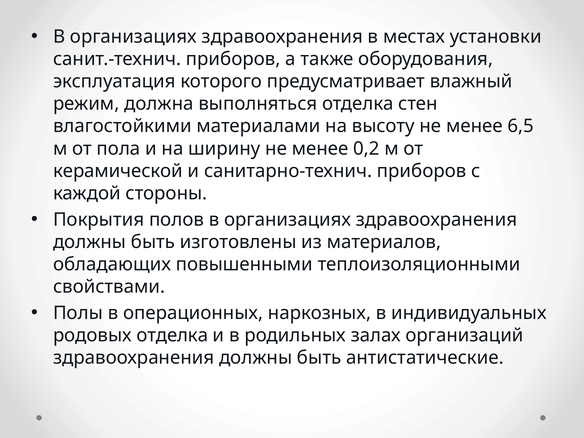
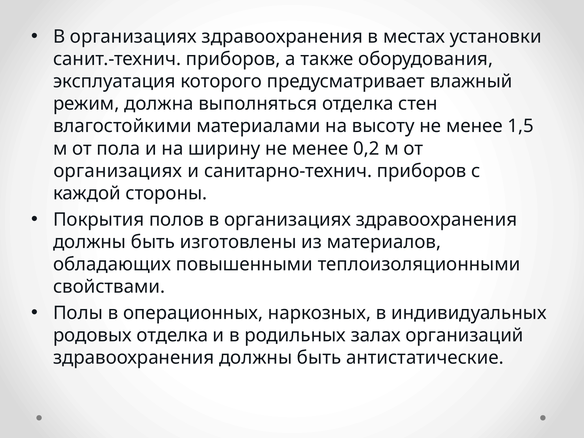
6,5: 6,5 -> 1,5
керамической at (118, 171): керамической -> организациях
